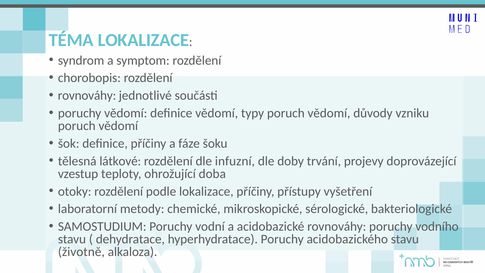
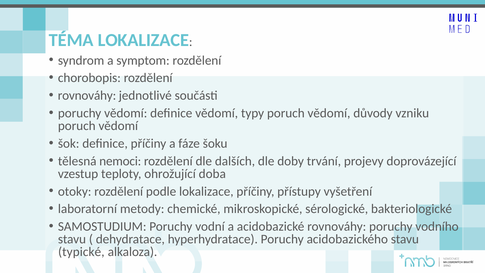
látkové: látkové -> nemoci
infuzní: infuzní -> dalších
životně: životně -> typické
